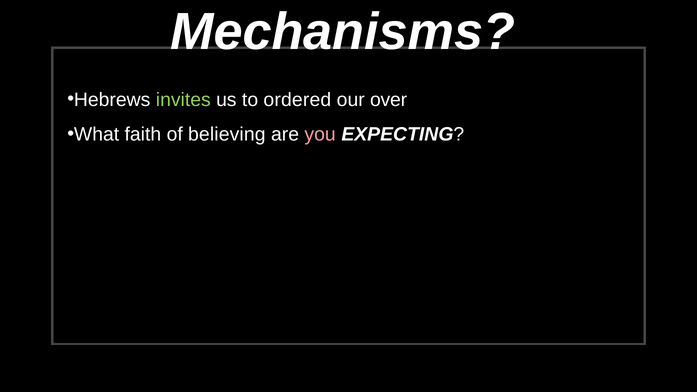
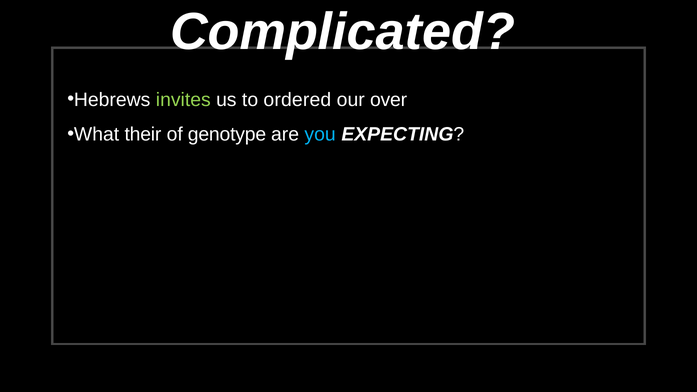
Mechanisms: Mechanisms -> Complicated
faith: faith -> their
believing: believing -> genotype
you colour: pink -> light blue
